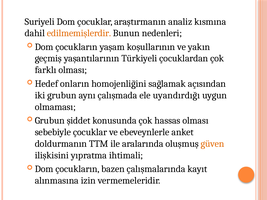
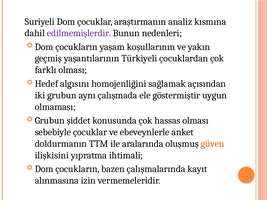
edilmemişlerdir colour: orange -> purple
onların: onların -> algısını
uyandırdığı: uyandırdığı -> göstermiştir
